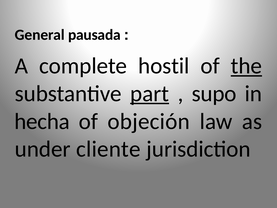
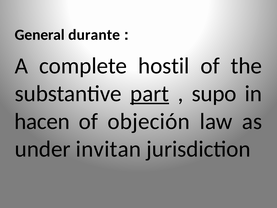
pausada: pausada -> durante
the underline: present -> none
hecha: hecha -> hacen
cliente: cliente -> invitan
